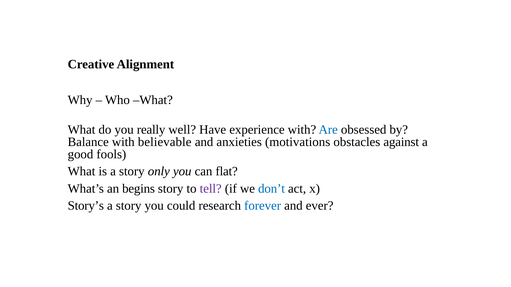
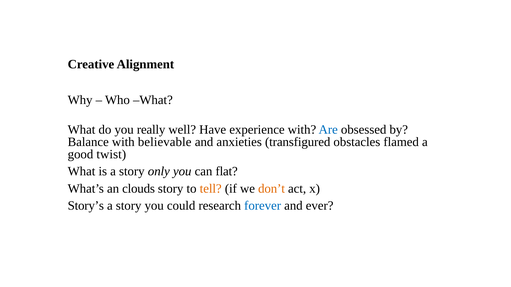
motivations: motivations -> transfigured
against: against -> flamed
fools: fools -> twist
begins: begins -> clouds
tell colour: purple -> orange
don’t colour: blue -> orange
